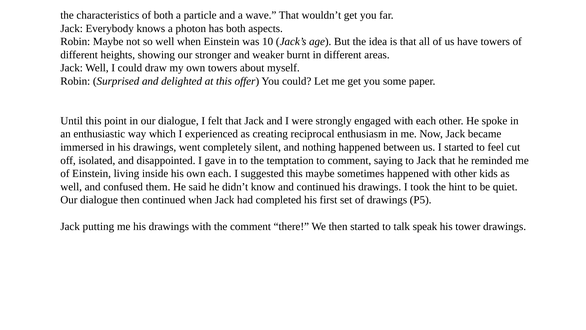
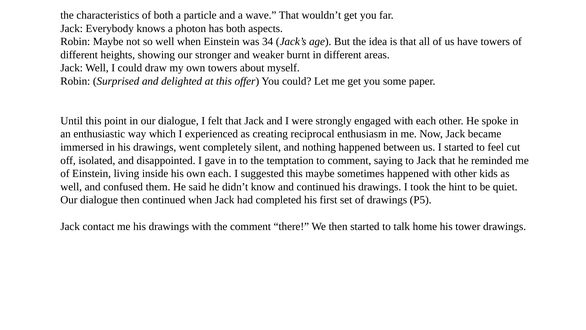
10: 10 -> 34
putting: putting -> contact
speak: speak -> home
